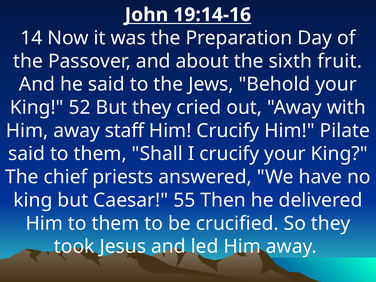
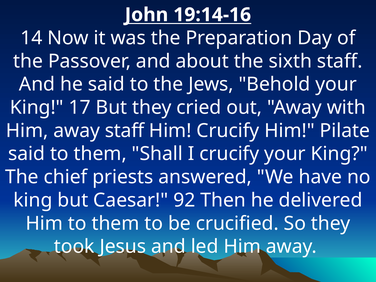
sixth fruit: fruit -> staff
52: 52 -> 17
55: 55 -> 92
